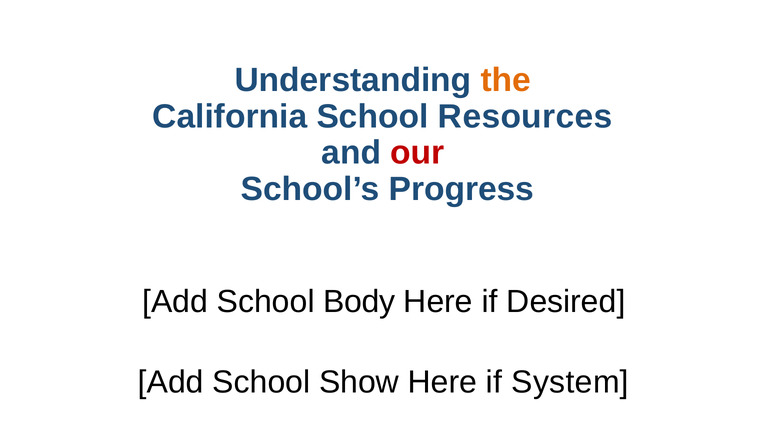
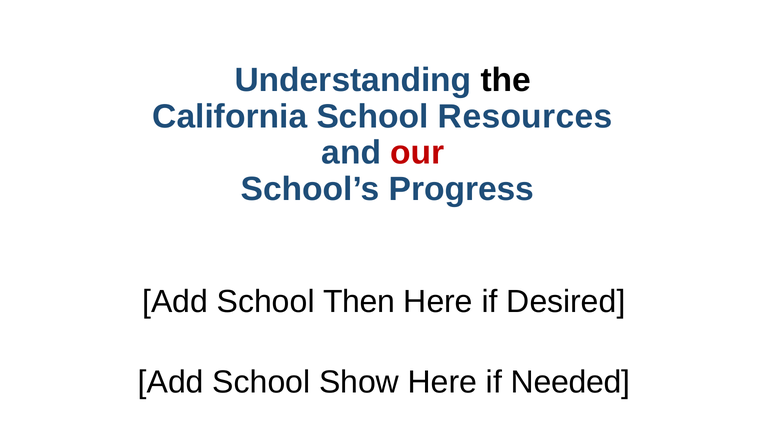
the colour: orange -> black
Body: Body -> Then
System: System -> Needed
